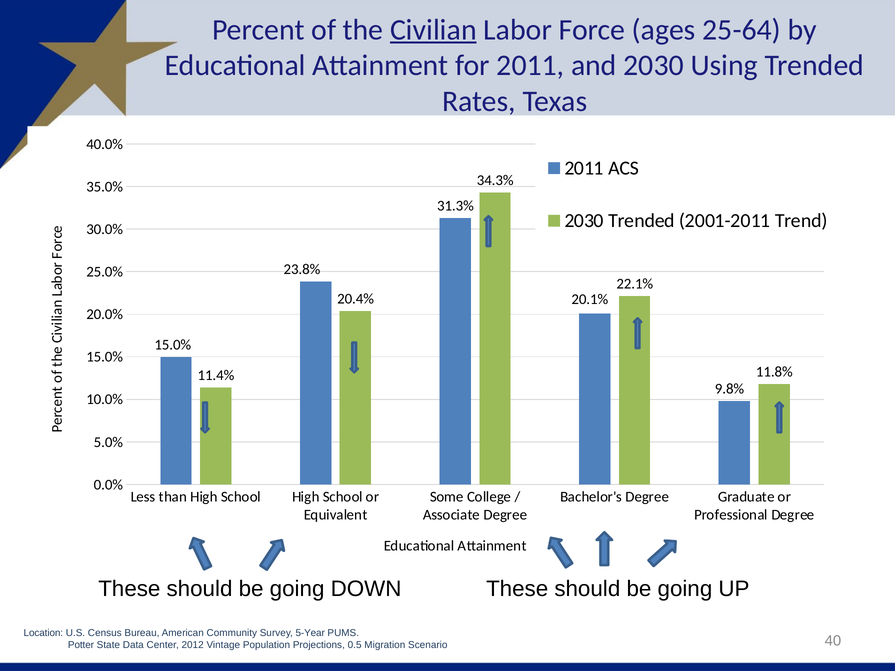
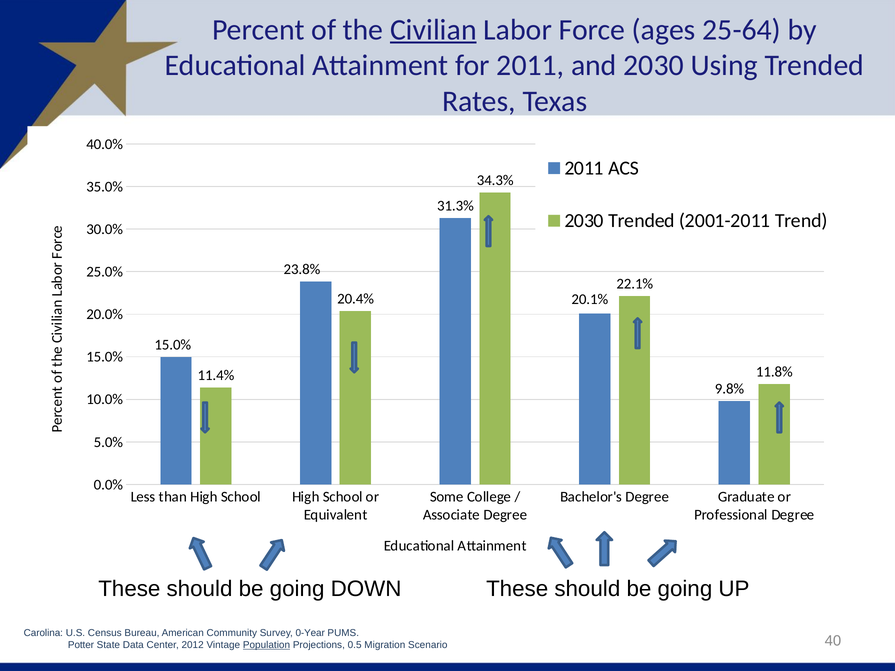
Location: Location -> Carolina
5-Year: 5-Year -> 0-Year
Population underline: none -> present
